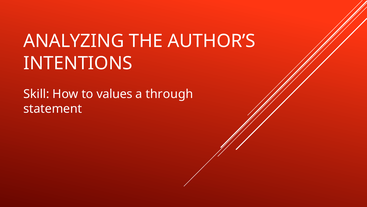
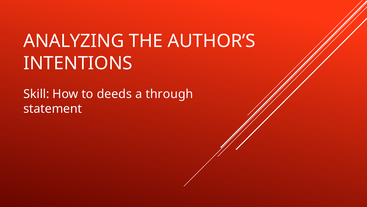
values: values -> deeds
